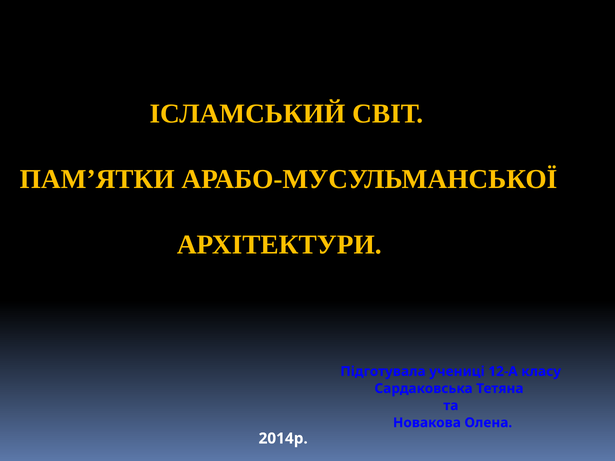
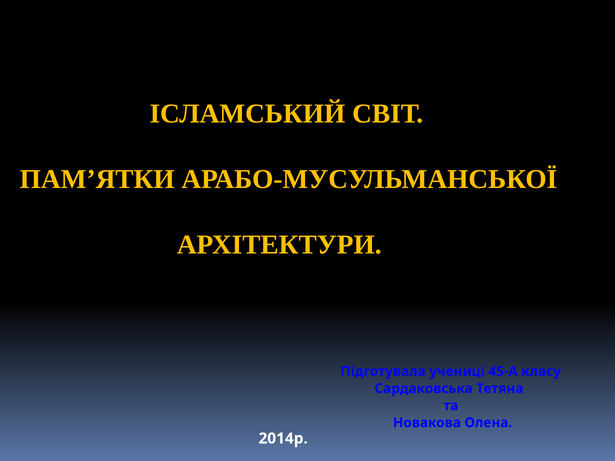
12-А: 12-А -> 45-А
